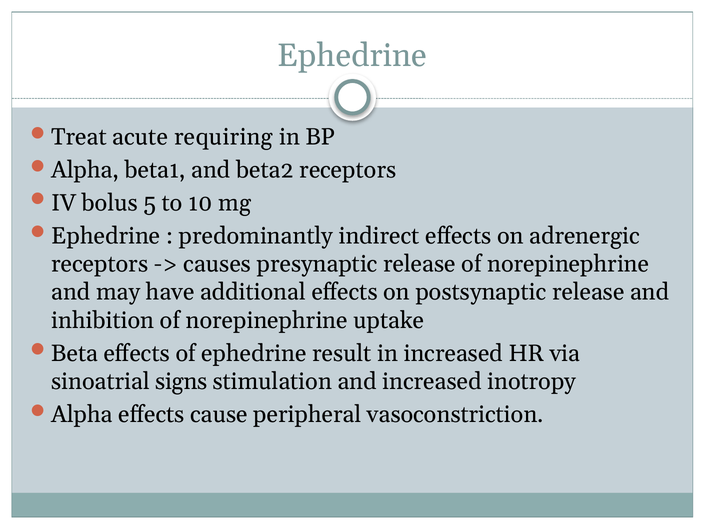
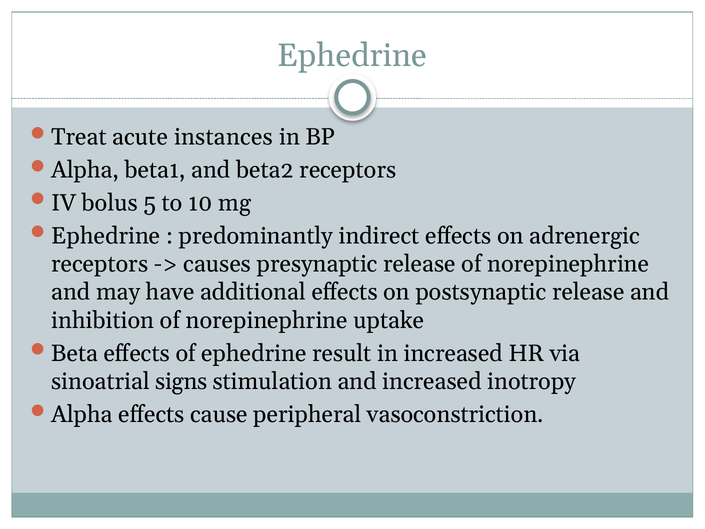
requiring: requiring -> instances
